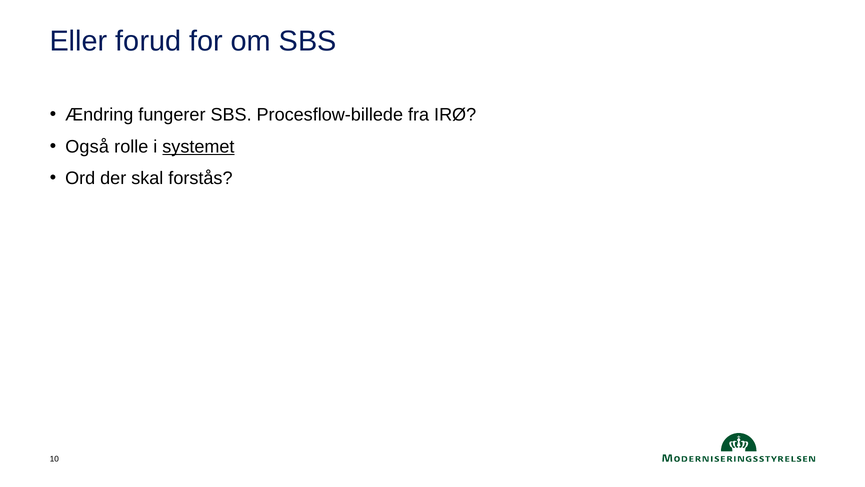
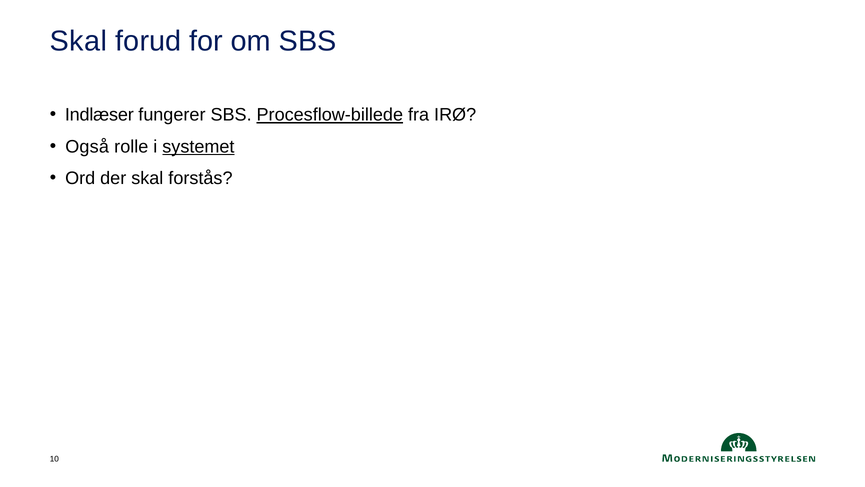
Eller at (79, 41): Eller -> Skal
Ændring: Ændring -> Indlæser
Procesflow-billede underline: none -> present
